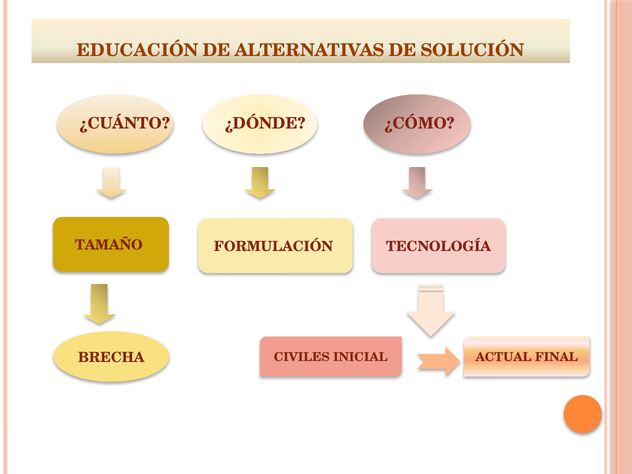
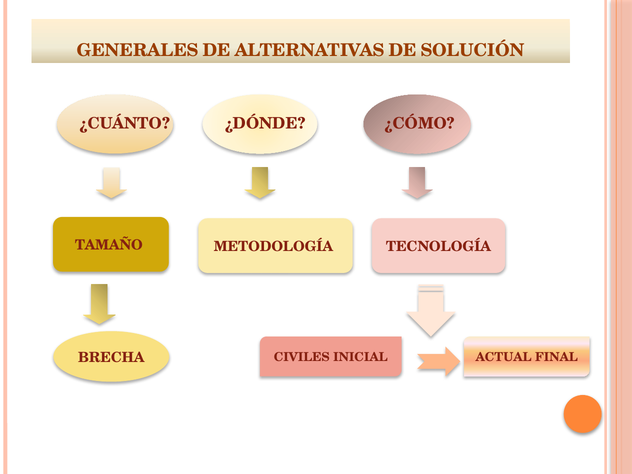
EDUCACIÓN: EDUCACIÓN -> GENERALES
FORMULACIÓN: FORMULACIÓN -> METODOLOGÍA
